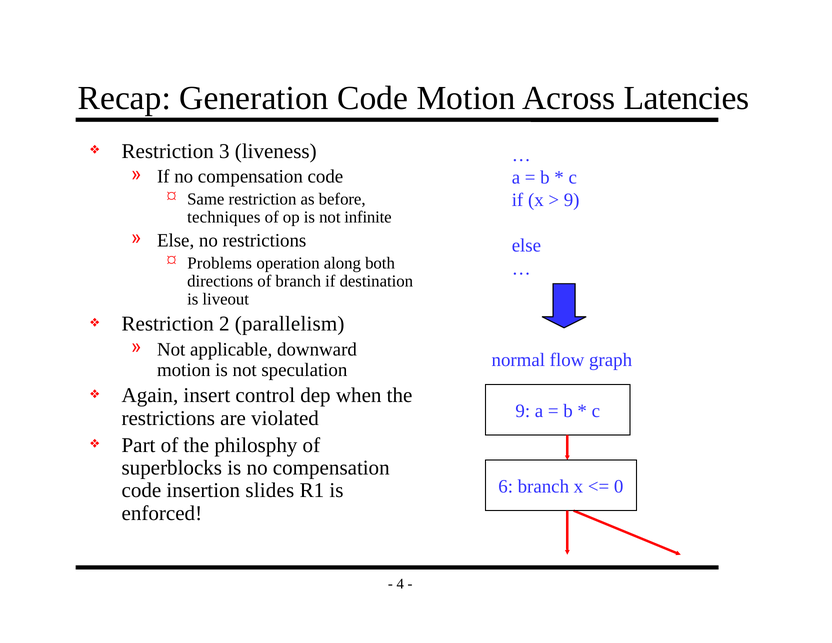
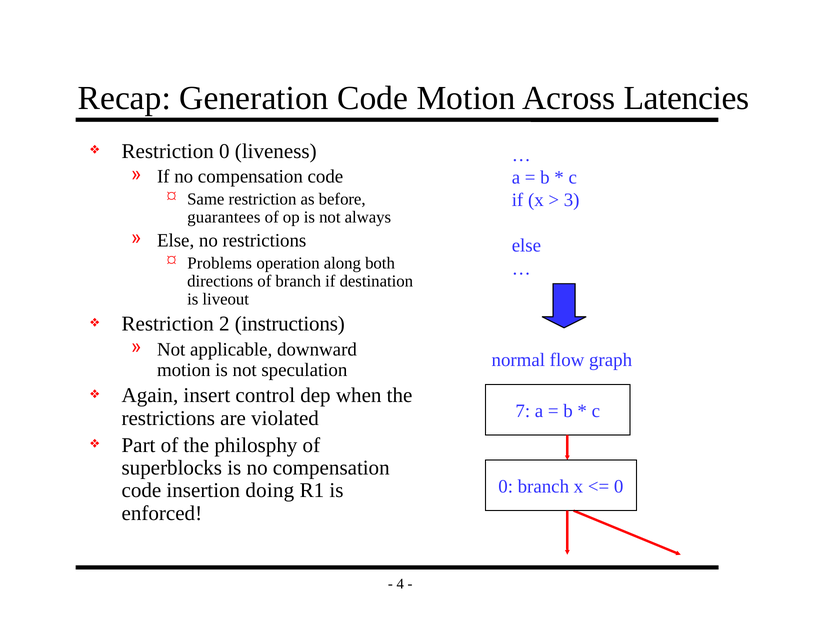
Restriction 3: 3 -> 0
9 at (572, 200): 9 -> 3
techniques: techniques -> guarantees
infinite: infinite -> always
parallelism: parallelism -> instructions
9 at (523, 411): 9 -> 7
6 at (506, 487): 6 -> 0
slides: slides -> doing
